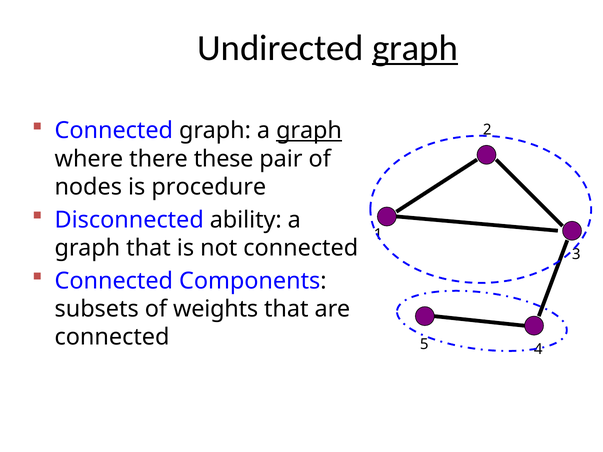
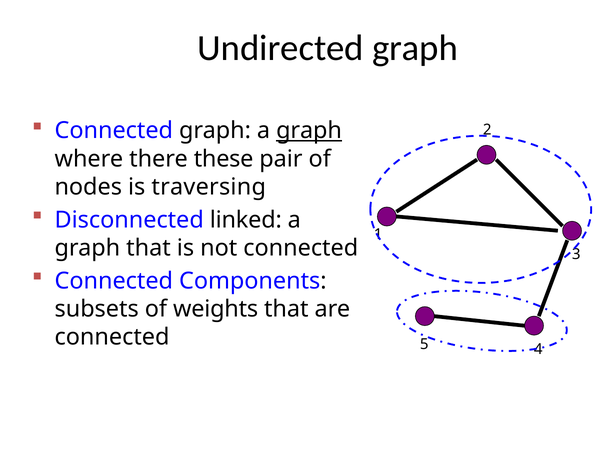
graph at (415, 48) underline: present -> none
procedure: procedure -> traversing
ability: ability -> linked
